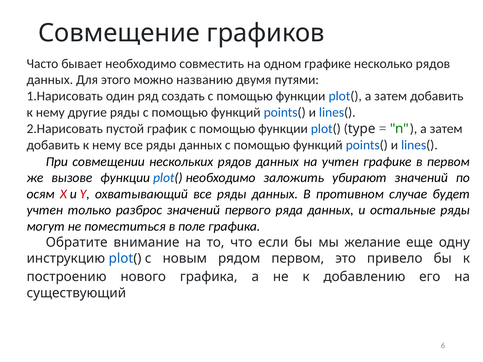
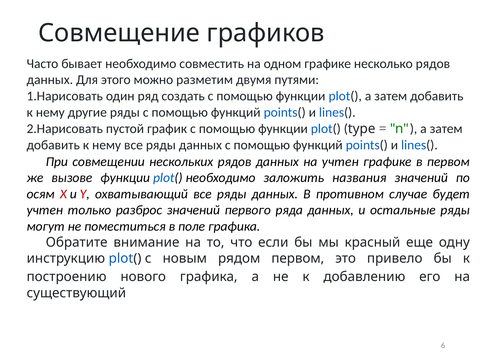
названию: названию -> разметим
убирают: убирают -> названия
желание: желание -> красный
